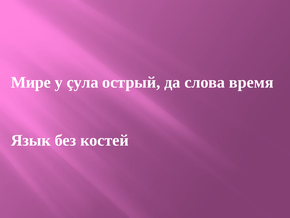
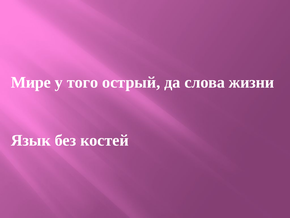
çула: çула -> того
время: время -> жизни
